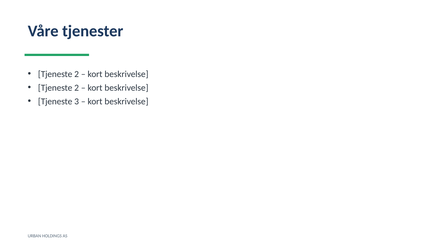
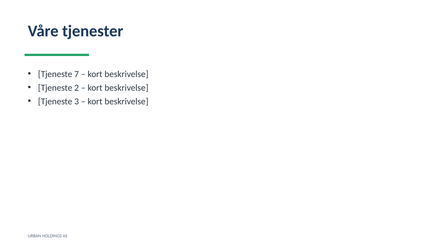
2 at (77, 74): 2 -> 7
